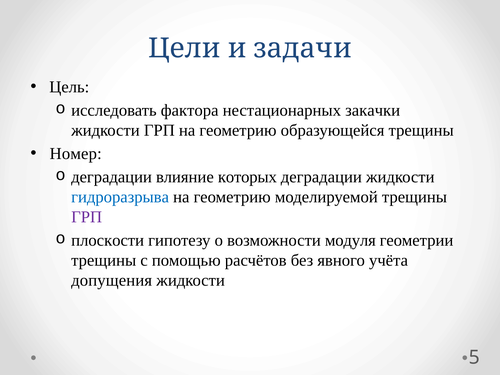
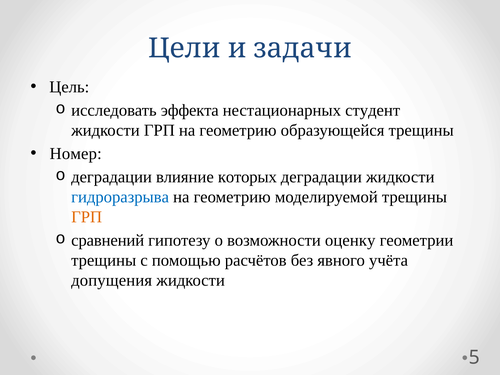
фактора: фактора -> эффекта
закачки: закачки -> студент
ГРП at (87, 217) colour: purple -> orange
плоскости: плоскости -> сравнений
модуля: модуля -> оценку
